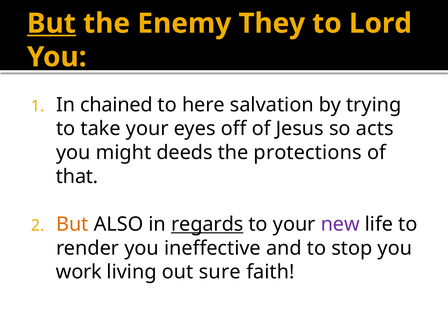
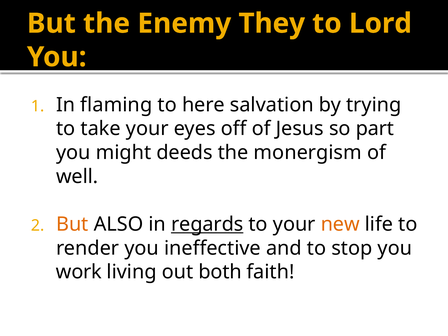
But at (51, 23) underline: present -> none
chained: chained -> flaming
acts: acts -> part
protections: protections -> monergism
that: that -> well
new colour: purple -> orange
sure: sure -> both
